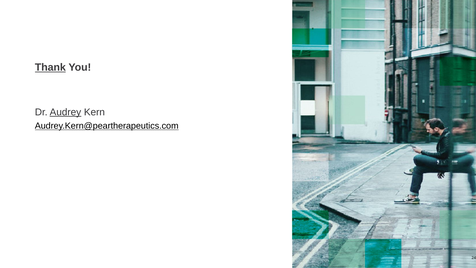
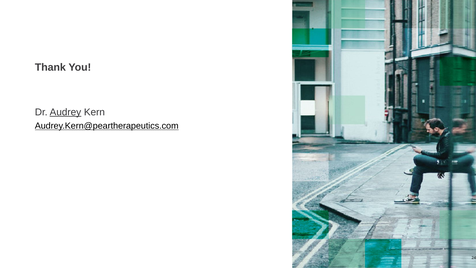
Thank underline: present -> none
